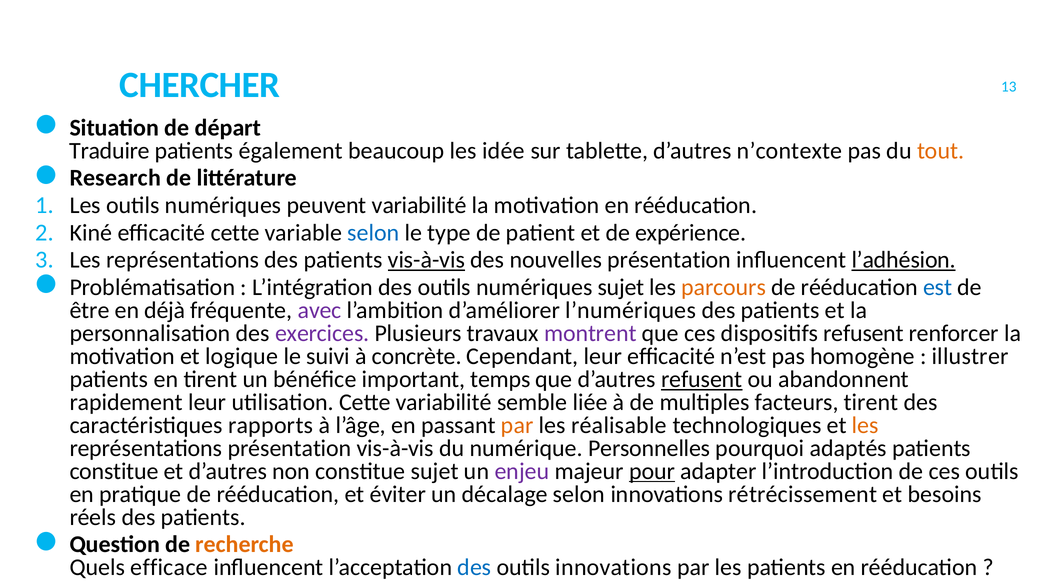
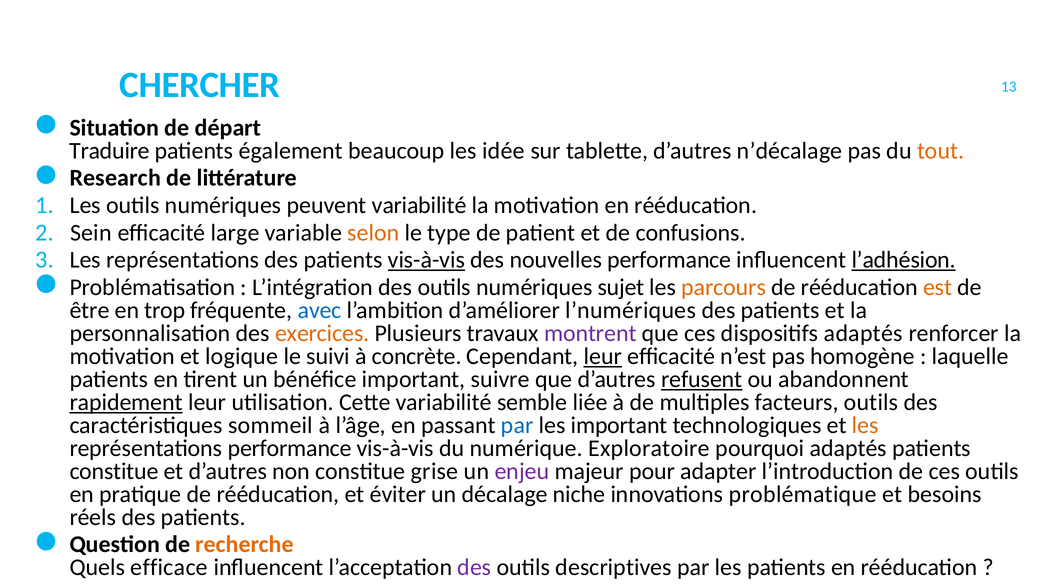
n’contexte: n’contexte -> n’décalage
Kiné: Kiné -> Sein
efficacité cette: cette -> large
selon at (373, 233) colour: blue -> orange
expérience: expérience -> confusions
nouvelles présentation: présentation -> performance
est colour: blue -> orange
déjà: déjà -> trop
avec colour: purple -> blue
exercices colour: purple -> orange
dispositifs refusent: refusent -> adaptés
leur at (603, 356) underline: none -> present
illustrer: illustrer -> laquelle
temps: temps -> suivre
rapidement underline: none -> present
facteurs tirent: tirent -> outils
rapports: rapports -> sommeil
par at (517, 426) colour: orange -> blue
les réalisable: réalisable -> important
représentations présentation: présentation -> performance
Personnelles: Personnelles -> Exploratoire
constitue sujet: sujet -> grise
pour underline: present -> none
décalage selon: selon -> niche
rétrécissement: rétrécissement -> problématique
des at (474, 568) colour: blue -> purple
outils innovations: innovations -> descriptives
